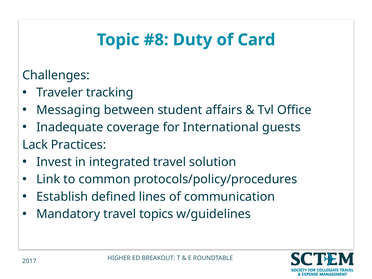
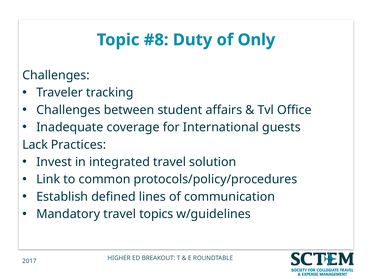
Card: Card -> Only
Messaging at (68, 110): Messaging -> Challenges
